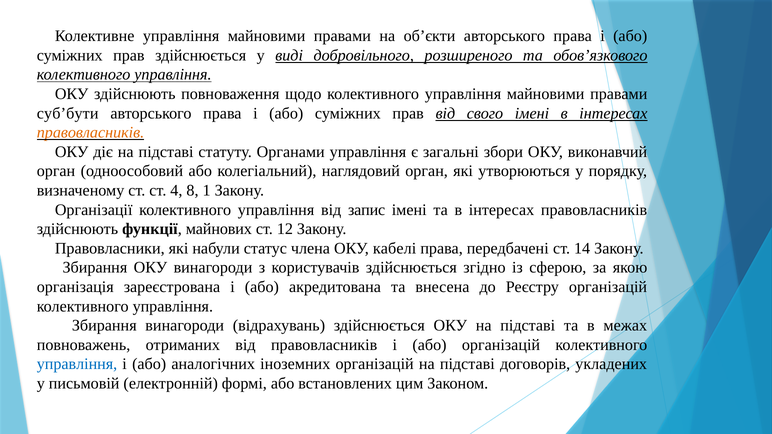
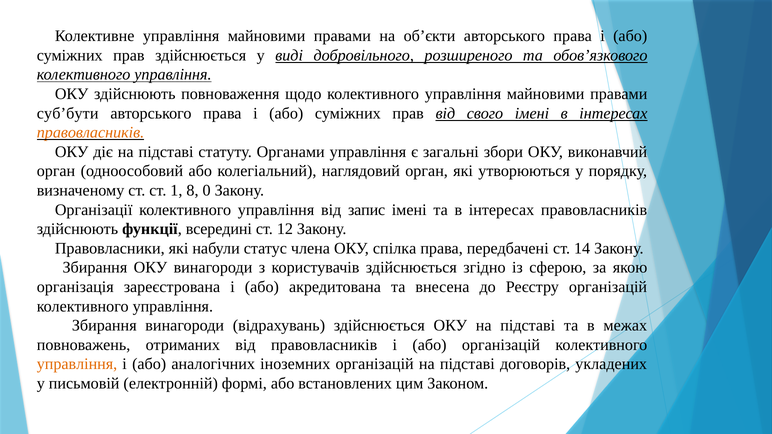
4: 4 -> 1
1: 1 -> 0
майнових: майнових -> всередині
кабелі: кабелі -> спілка
управління at (77, 364) colour: blue -> orange
